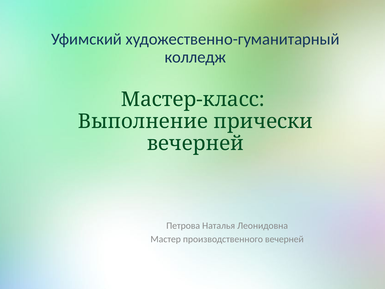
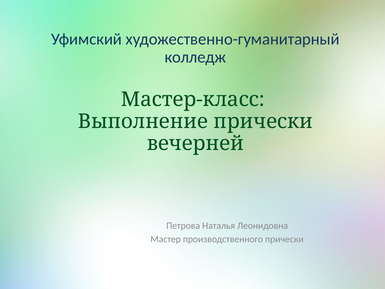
производственного вечерней: вечерней -> прически
